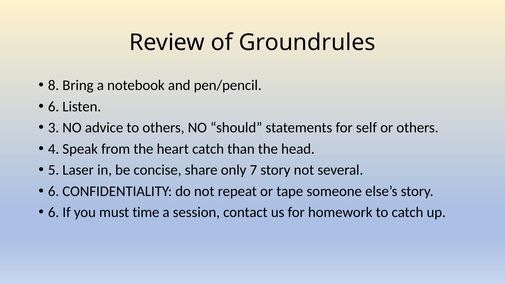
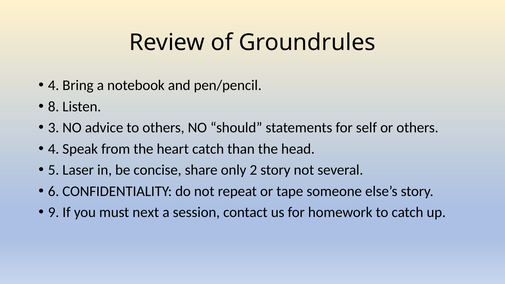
8 at (54, 85): 8 -> 4
6 at (54, 107): 6 -> 8
7: 7 -> 2
6 at (54, 212): 6 -> 9
time: time -> next
